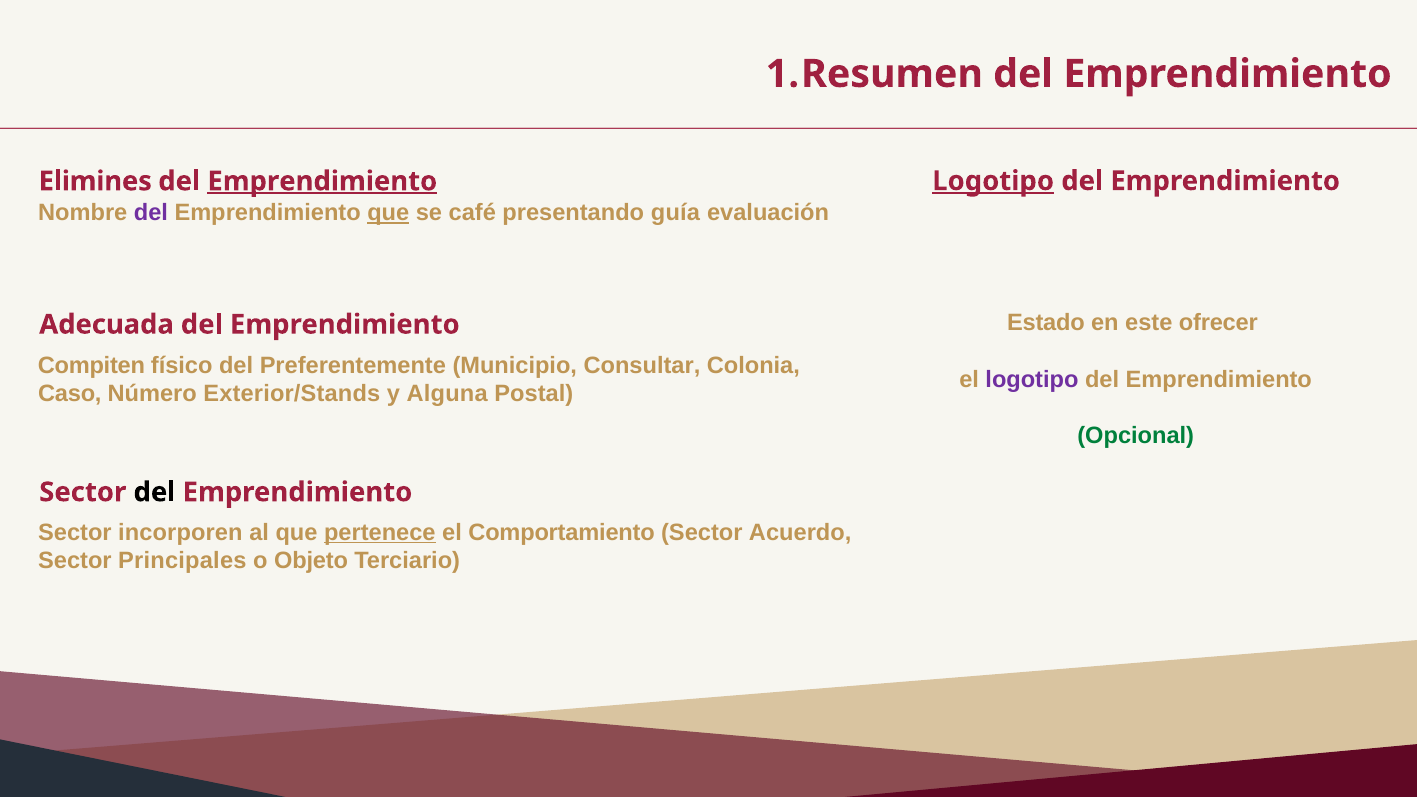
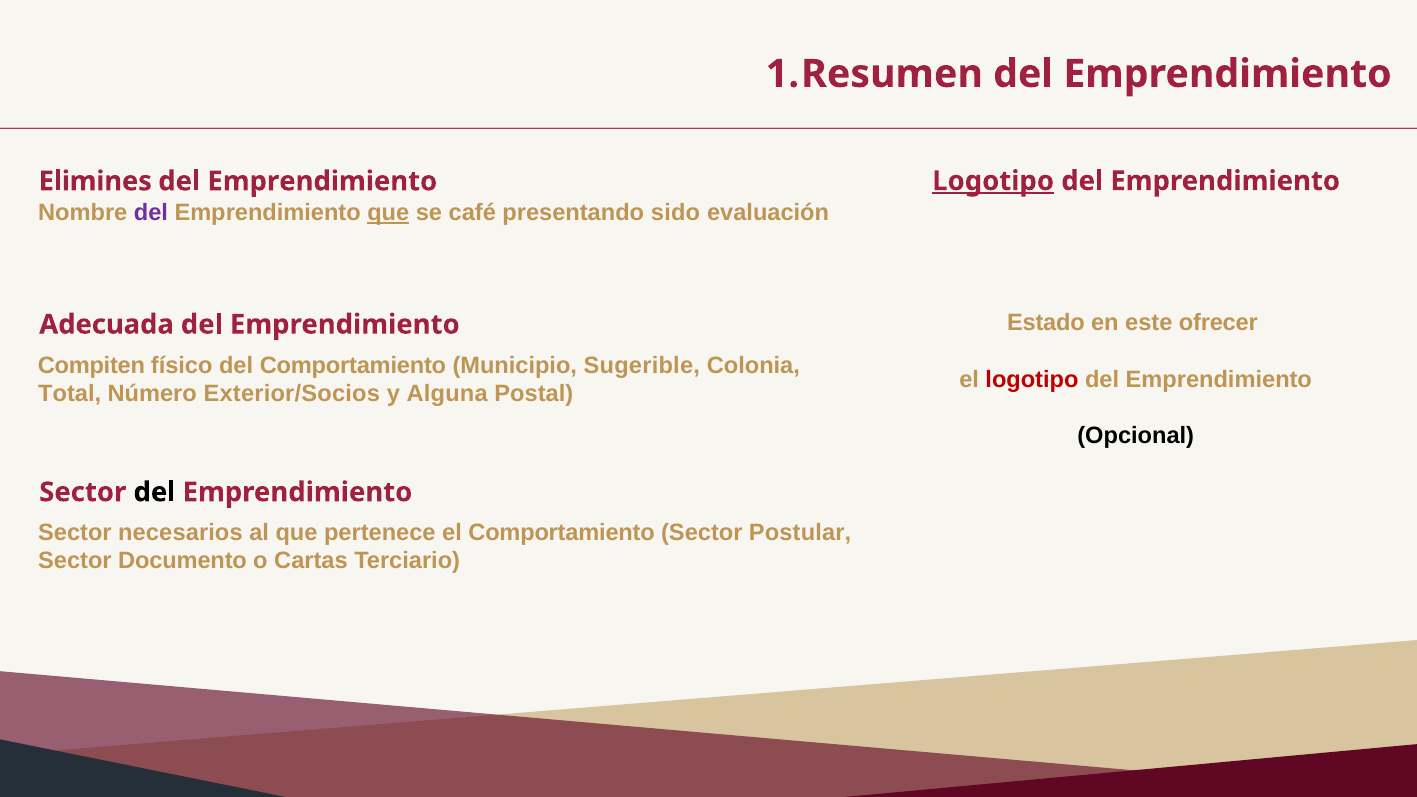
Emprendimiento at (322, 181) underline: present -> none
guía: guía -> sido
del Preferentemente: Preferentemente -> Comportamiento
Consultar: Consultar -> Sugerible
logotipo at (1032, 379) colour: purple -> red
Caso: Caso -> Total
Exterior/Stands: Exterior/Stands -> Exterior/Socios
Opcional colour: green -> black
incorporen: incorporen -> necesarios
pertenece underline: present -> none
Acuerdo: Acuerdo -> Postular
Principales: Principales -> Documento
Objeto: Objeto -> Cartas
